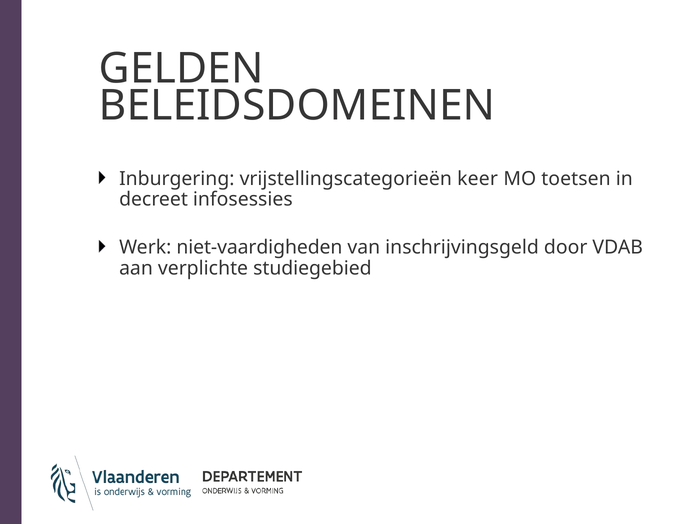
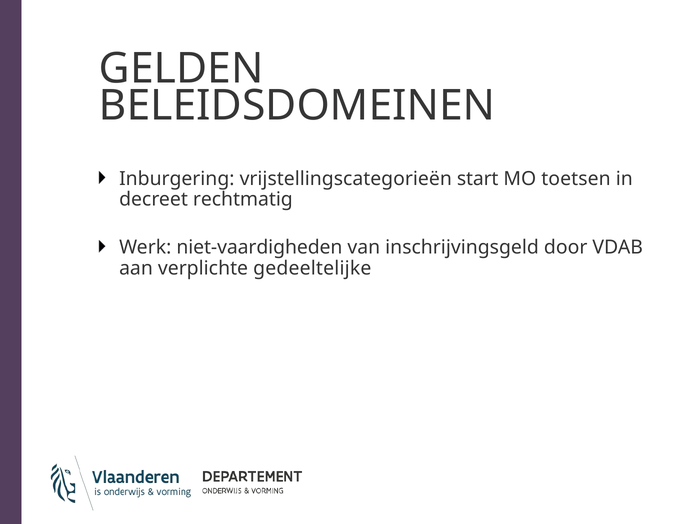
keer: keer -> start
infosessies: infosessies -> rechtmatig
studiegebied: studiegebied -> gedeeltelijke
